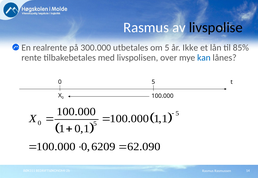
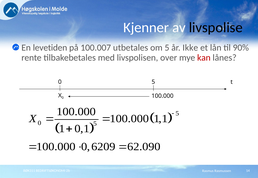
Rasmus at (146, 28): Rasmus -> Kjenner
realrente: realrente -> levetiden
300.000: 300.000 -> 100.007
85%: 85% -> 90%
kan colour: blue -> red
